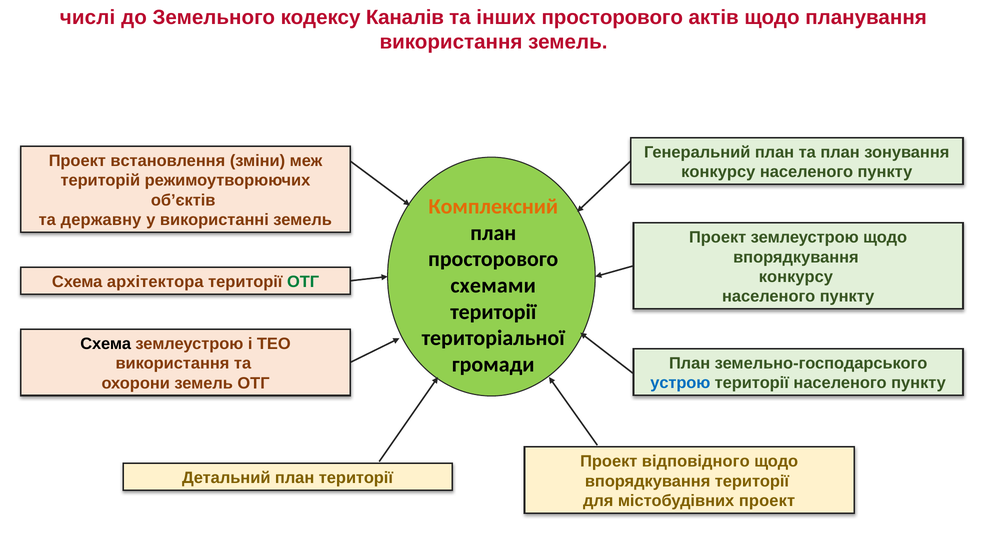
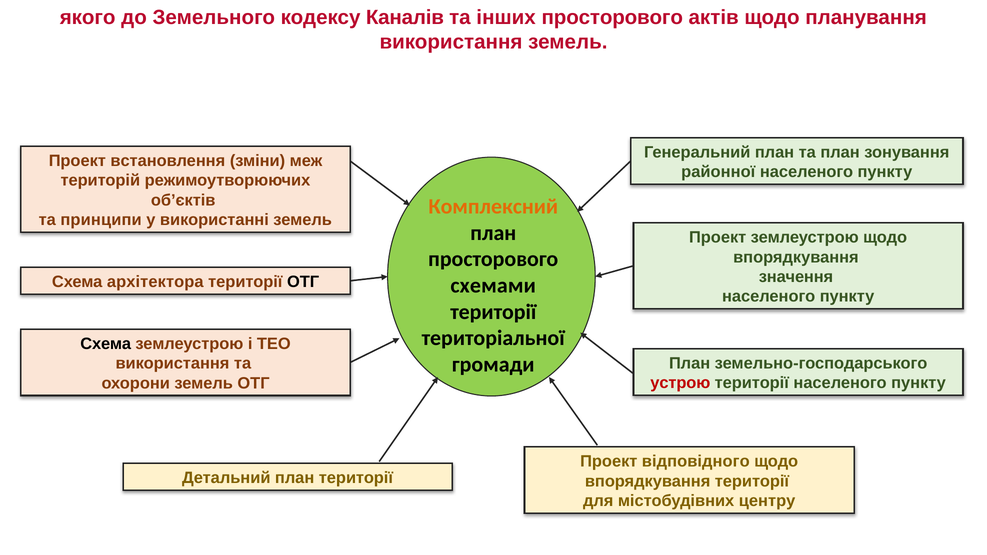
числі: числі -> якого
конкурсу at (718, 172): конкурсу -> районної
державну: державну -> принципи
конкурсу at (796, 277): конкурсу -> значення
ОТГ at (303, 282) colour: green -> black
устрою colour: blue -> red
містобудівних проект: проект -> центру
